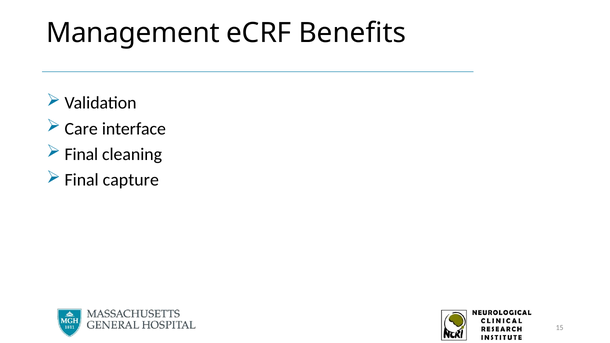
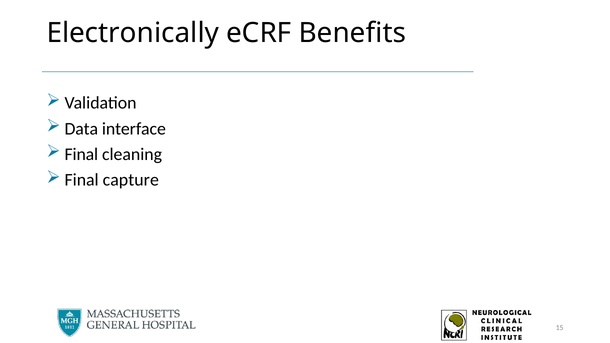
Management: Management -> Electronically
Care: Care -> Data
